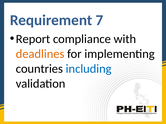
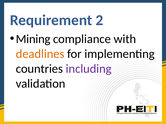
7: 7 -> 2
Report: Report -> Mining
including colour: blue -> purple
